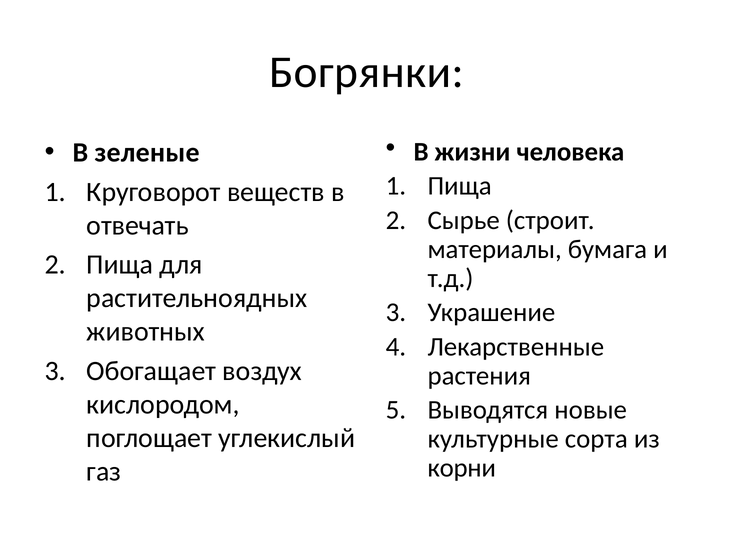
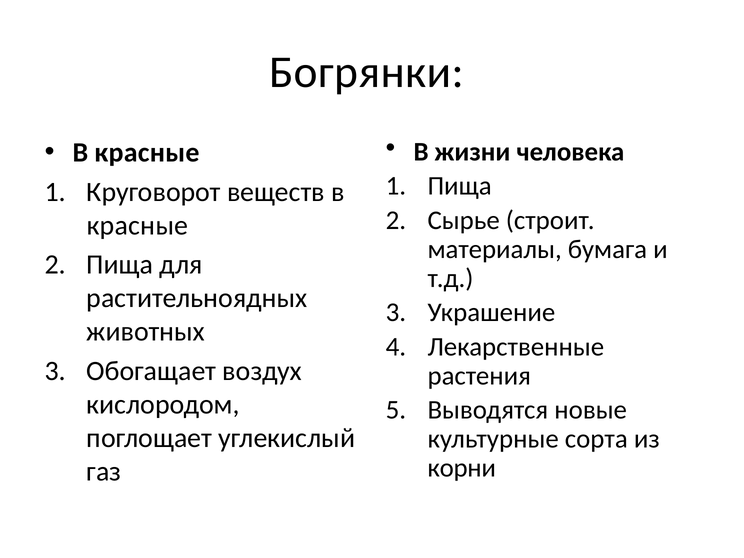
зеленые at (147, 153): зеленые -> красные
отвечать at (138, 225): отвечать -> красные
